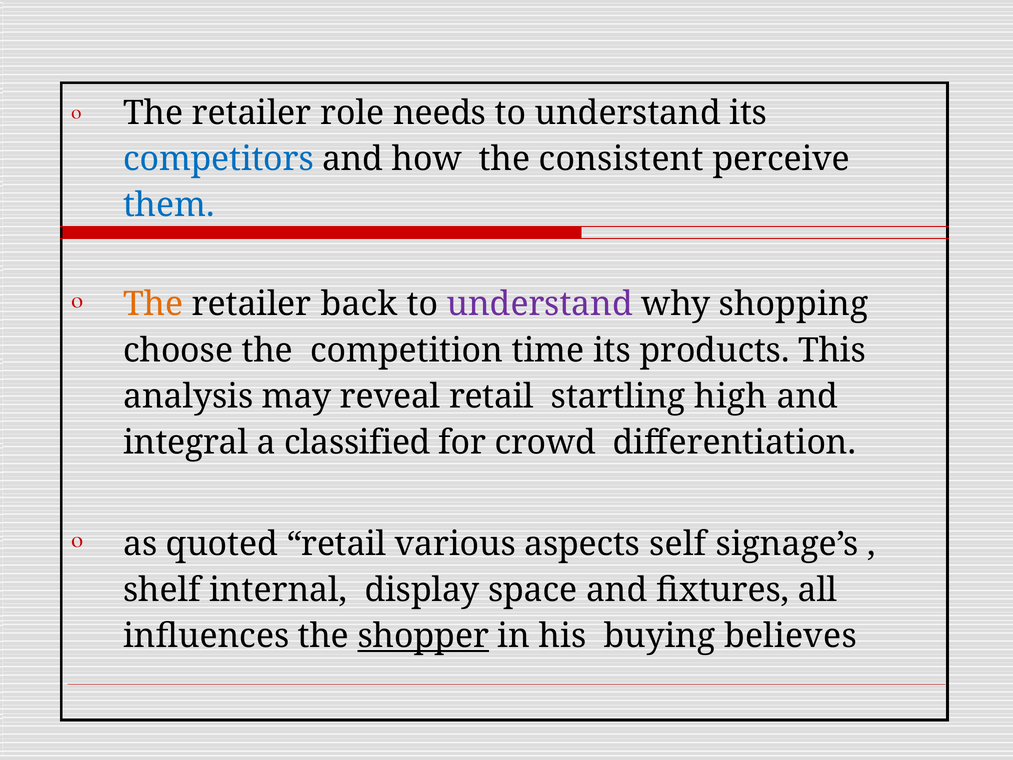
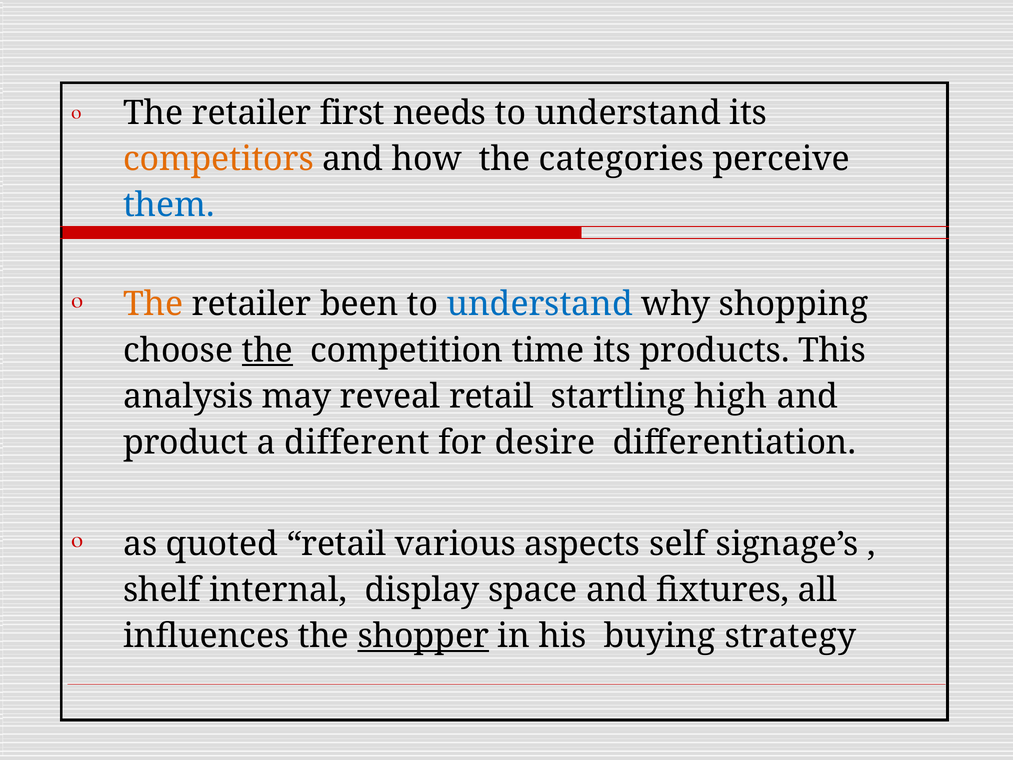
role: role -> first
competitors colour: blue -> orange
consistent: consistent -> categories
back: back -> been
understand at (540, 304) colour: purple -> blue
the at (267, 350) underline: none -> present
integral: integral -> product
classified: classified -> different
crowd: crowd -> desire
believes: believes -> strategy
